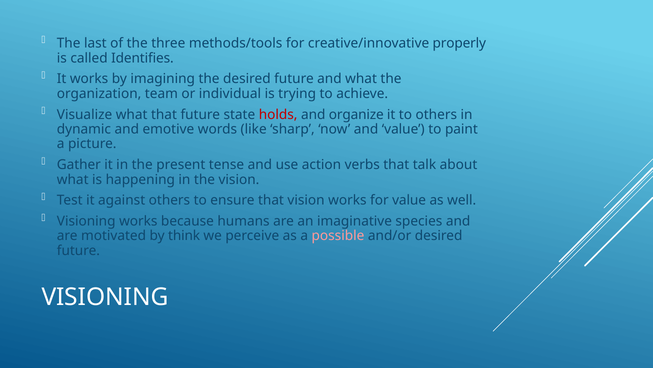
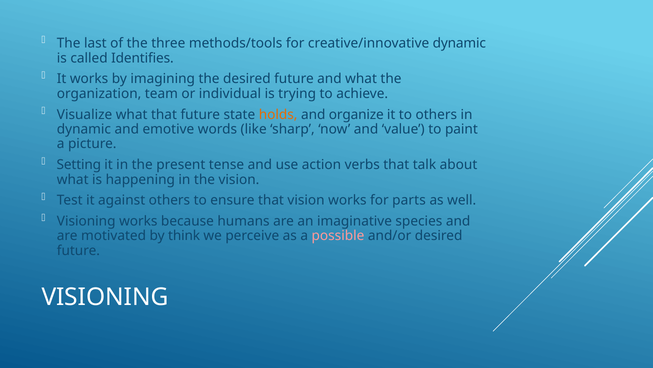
creative/innovative properly: properly -> dynamic
holds colour: red -> orange
Gather: Gather -> Setting
for value: value -> parts
